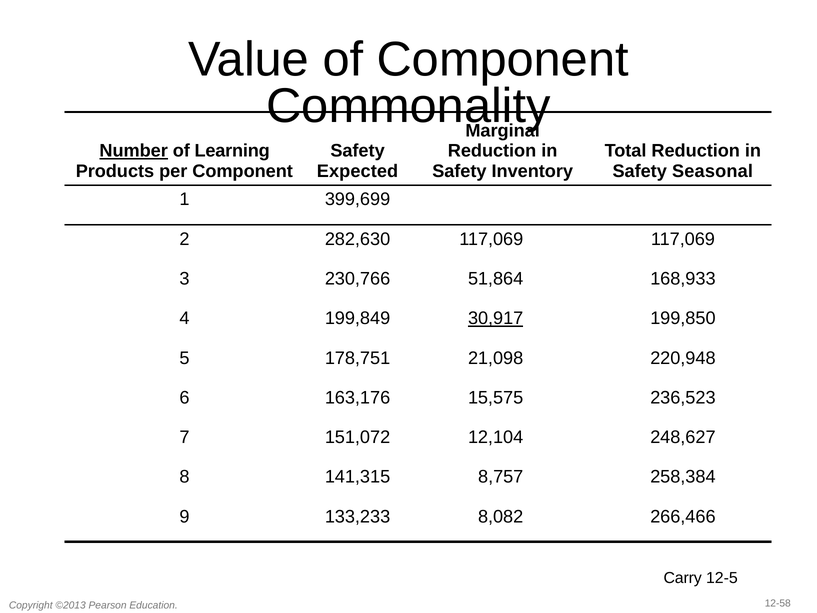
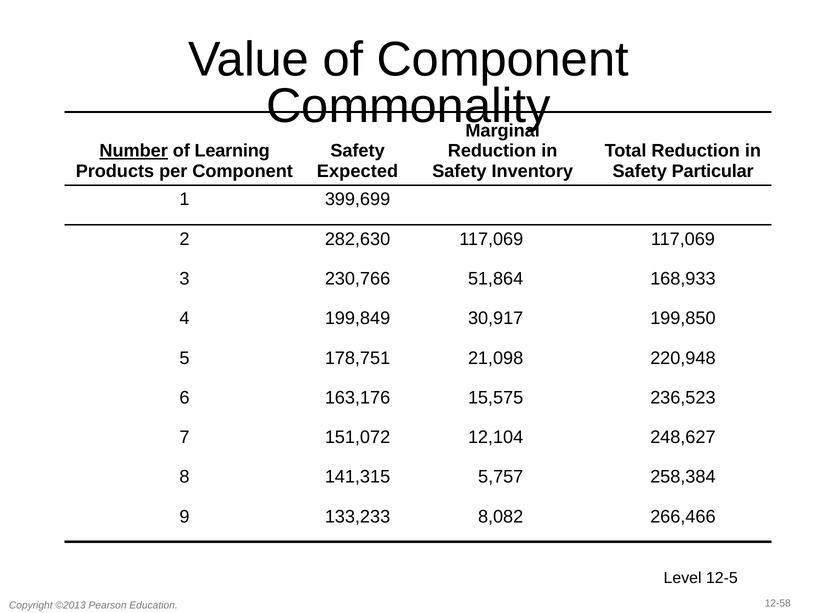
Seasonal: Seasonal -> Particular
30,917 underline: present -> none
8,757: 8,757 -> 5,757
Carry: Carry -> Level
